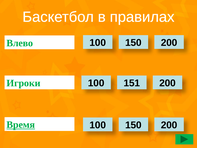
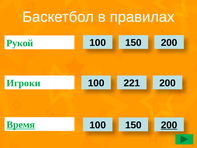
Влево: Влево -> Рукой
151: 151 -> 221
200 at (169, 125) underline: none -> present
